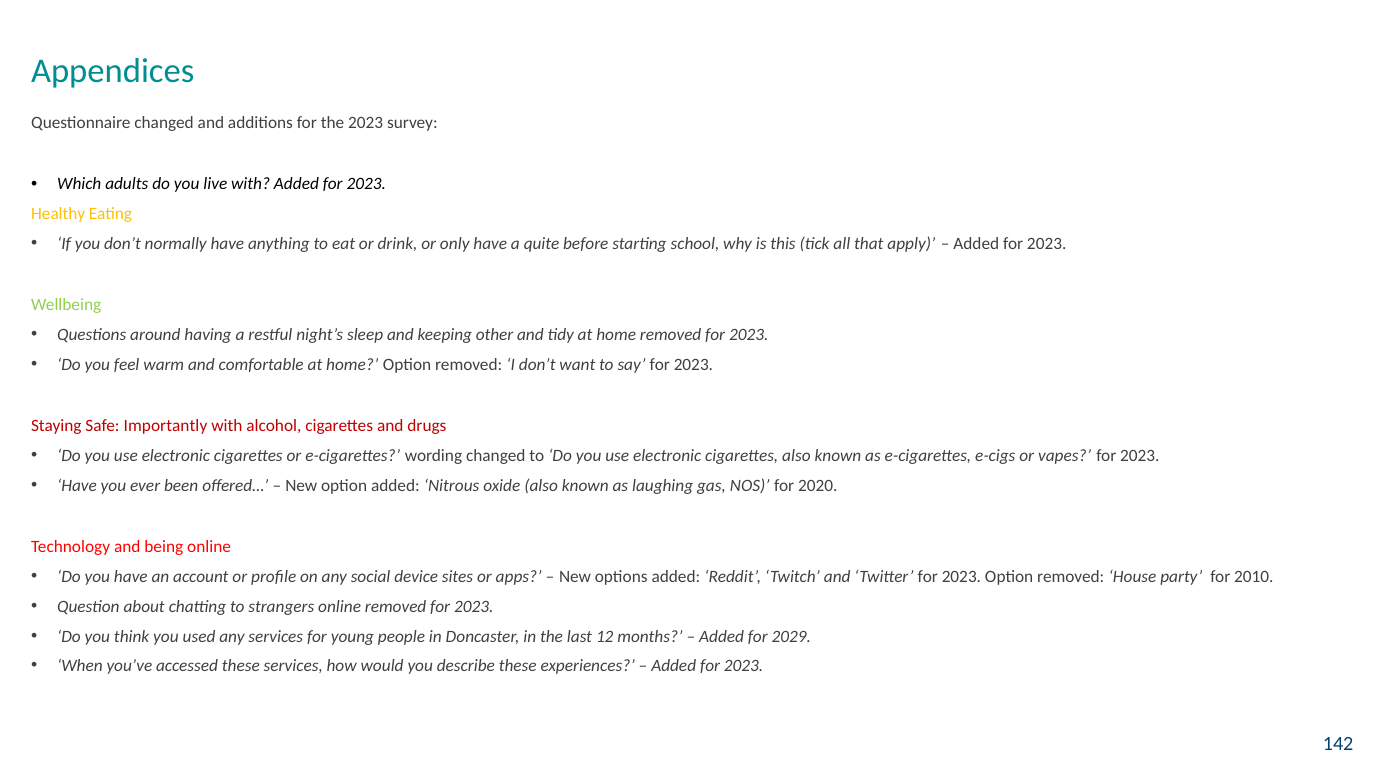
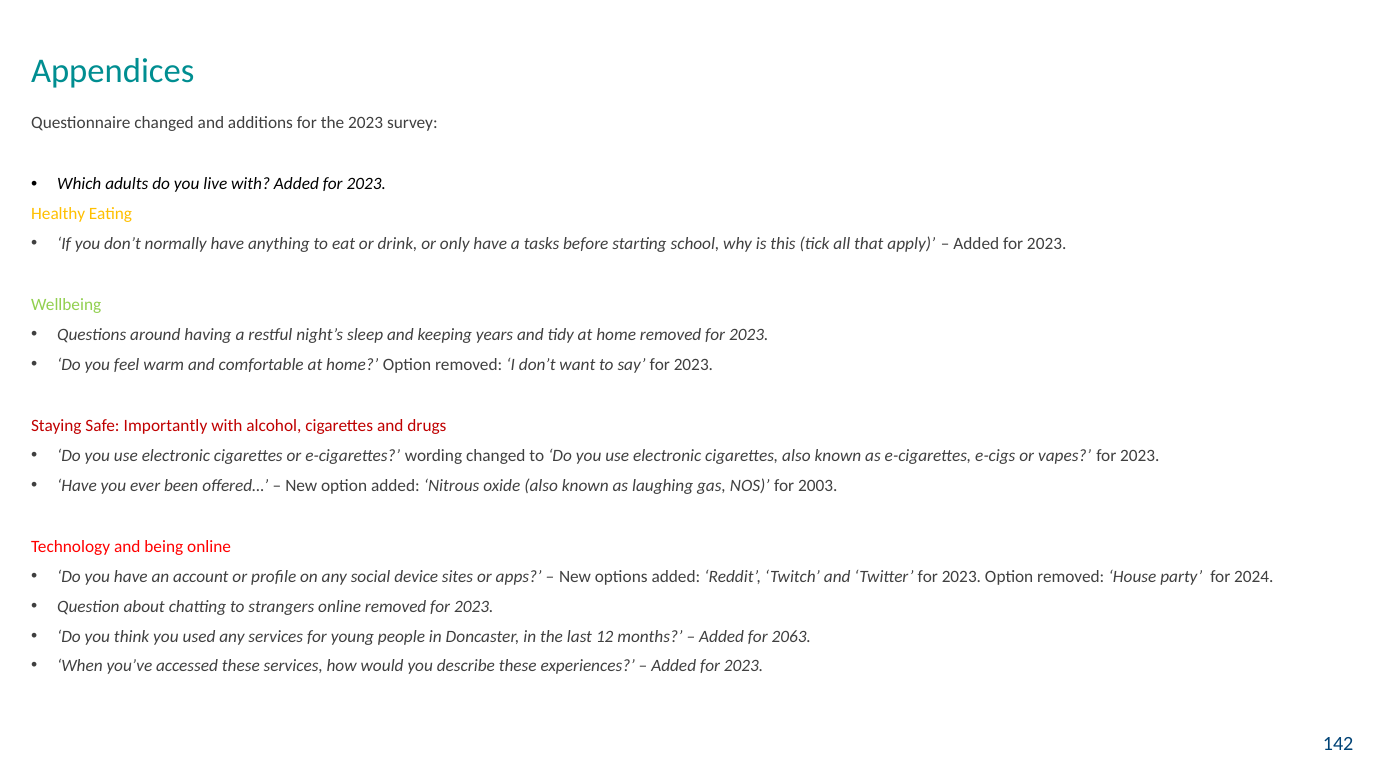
quite: quite -> tasks
other: other -> years
2020: 2020 -> 2003
2010: 2010 -> 2024
2029: 2029 -> 2063
